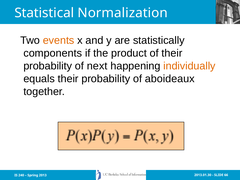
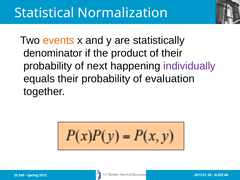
components: components -> denominator
individually colour: orange -> purple
aboideaux: aboideaux -> evaluation
